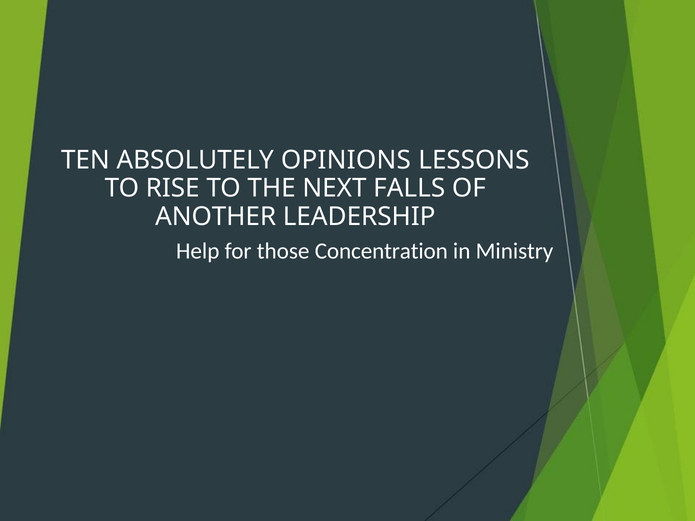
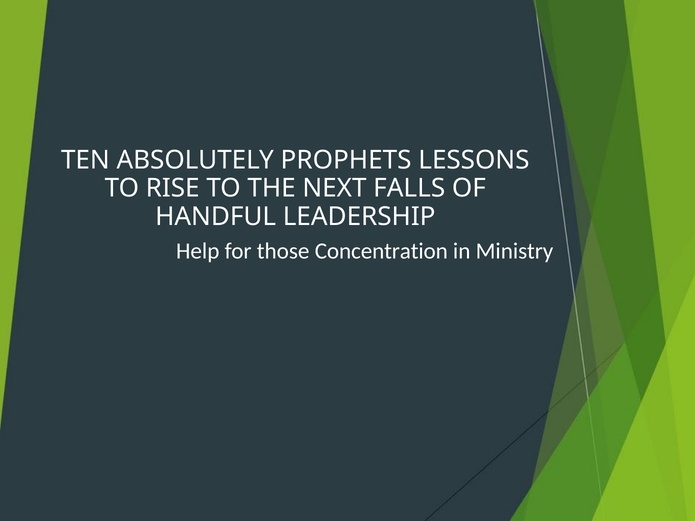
OPINIONS: OPINIONS -> PROPHETS
ANOTHER: ANOTHER -> HANDFUL
